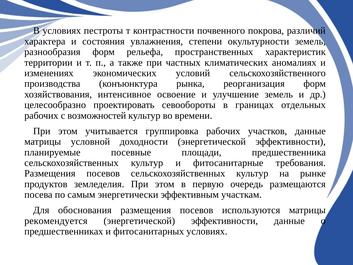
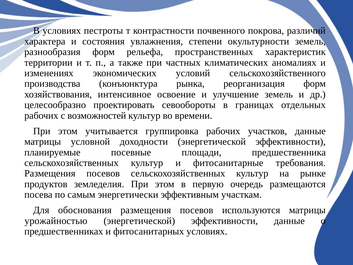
рекомендуется: рекомендуется -> урожайностью
